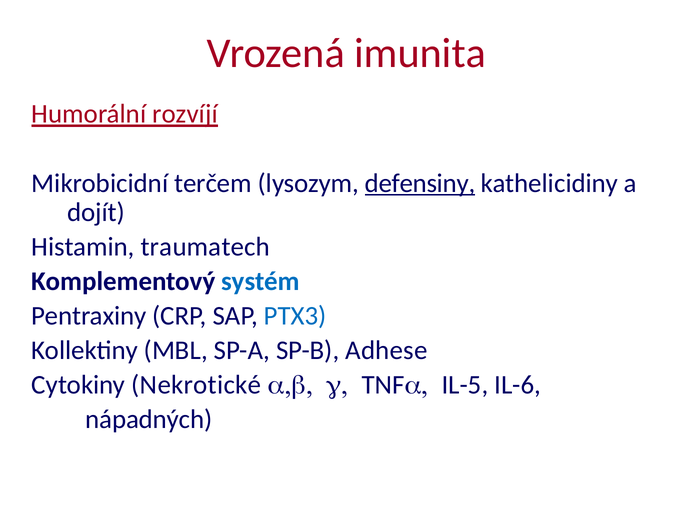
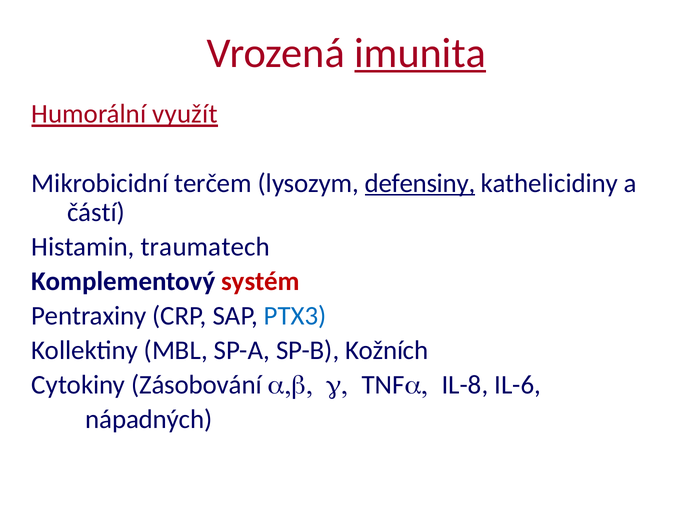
imunita underline: none -> present
rozvíjí: rozvíjí -> využít
dojít: dojít -> částí
systém colour: blue -> red
Adhese: Adhese -> Kožních
Nekrotické: Nekrotické -> Zásobování
IL-5: IL-5 -> IL-8
